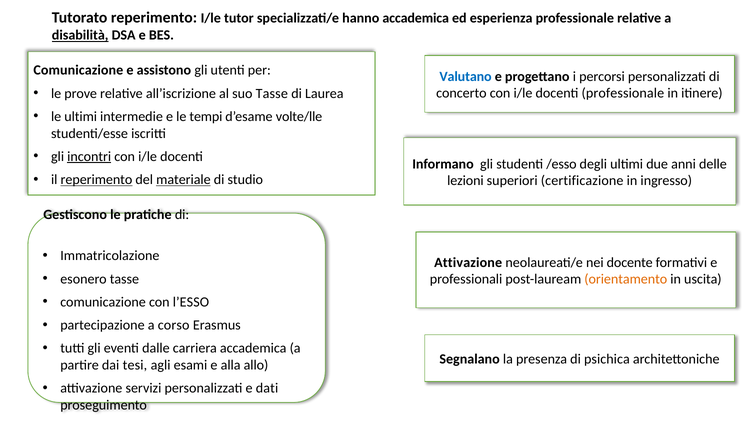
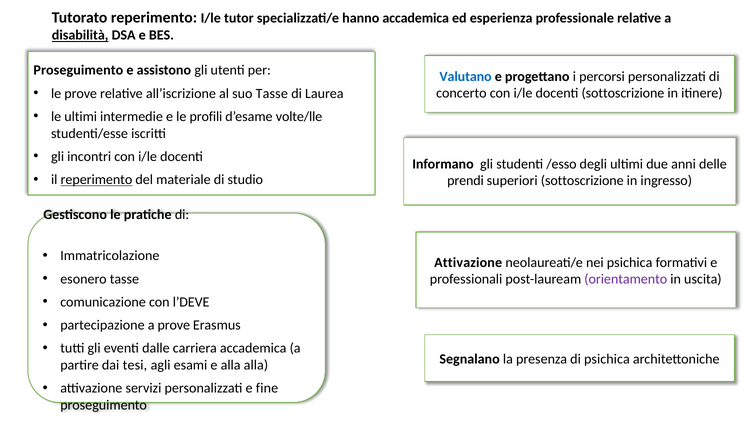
Comunicazione at (78, 70): Comunicazione -> Proseguimento
docenti professionale: professionale -> sottoscrizione
tempi: tempi -> profili
incontri underline: present -> none
materiale underline: present -> none
lezioni: lezioni -> prendi
superiori certificazione: certificazione -> sottoscrizione
nei docente: docente -> psichica
orientamento colour: orange -> purple
l’ESSO: l’ESSO -> l’DEVE
a corso: corso -> prove
alla allo: allo -> alla
dati: dati -> fine
